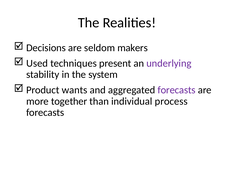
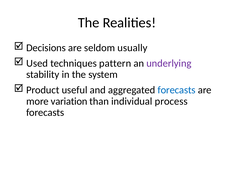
makers: makers -> usually
present: present -> pattern
wants: wants -> useful
forecasts at (177, 90) colour: purple -> blue
together: together -> variation
